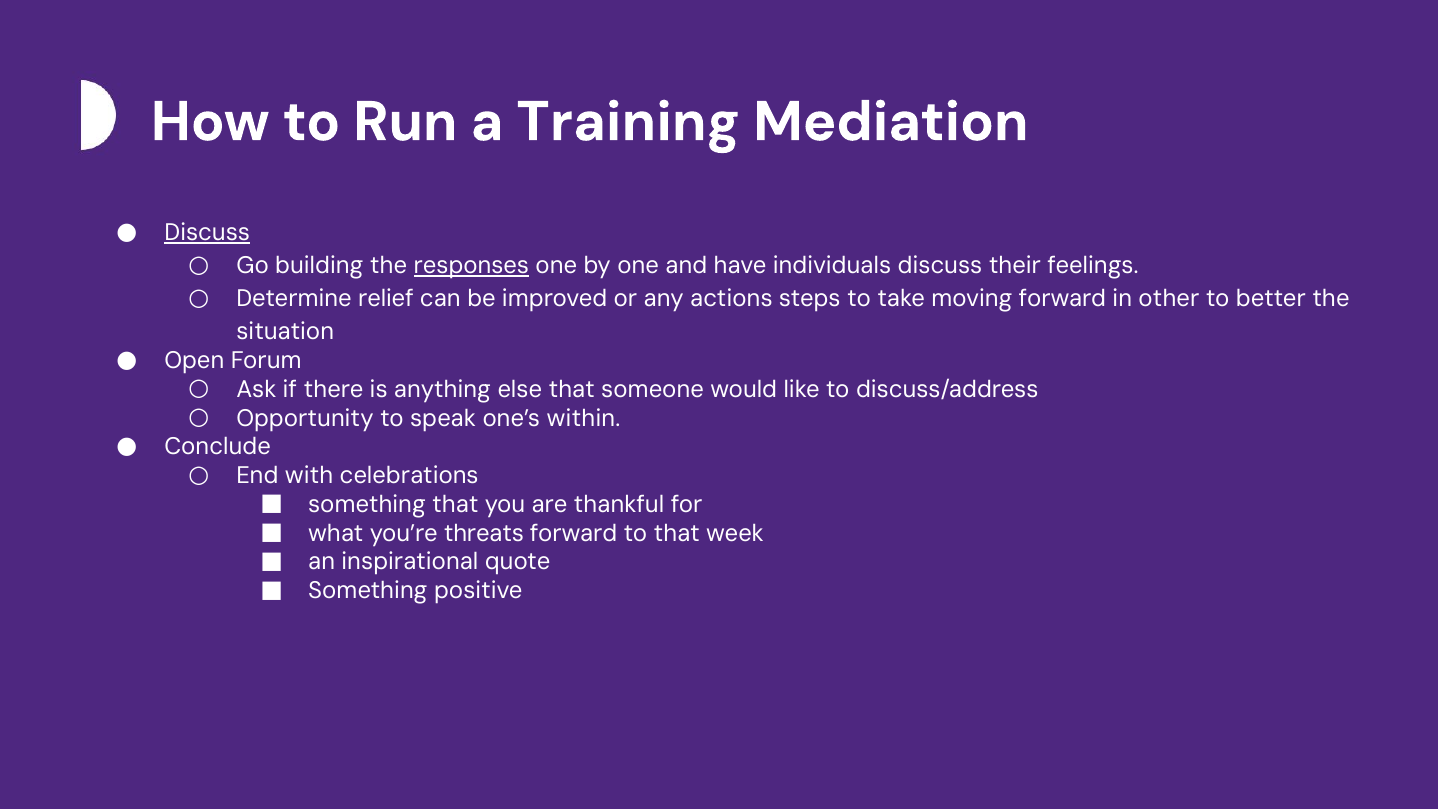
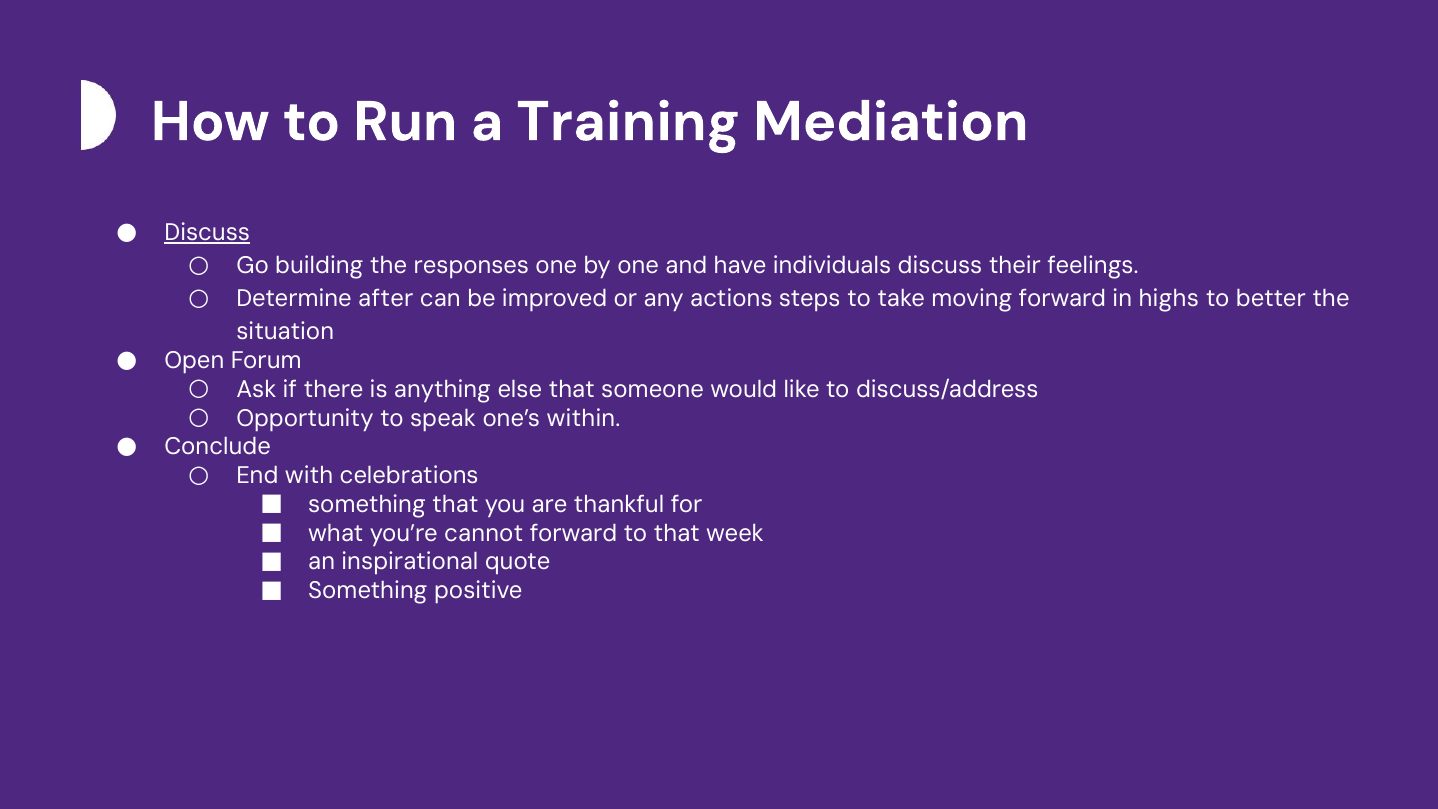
responses underline: present -> none
relief: relief -> after
other: other -> highs
threats: threats -> cannot
